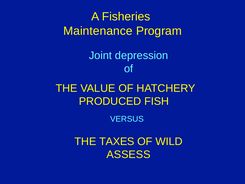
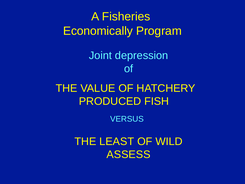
Maintenance: Maintenance -> Economically
TAXES: TAXES -> LEAST
